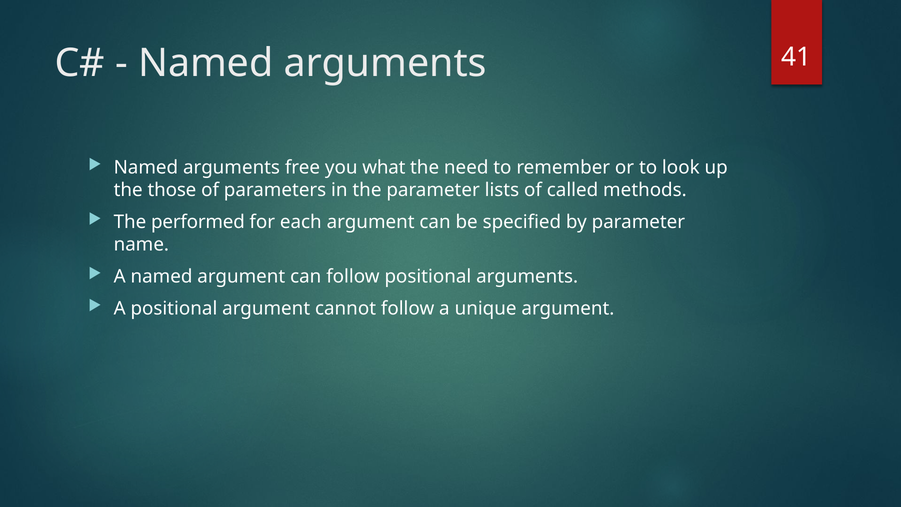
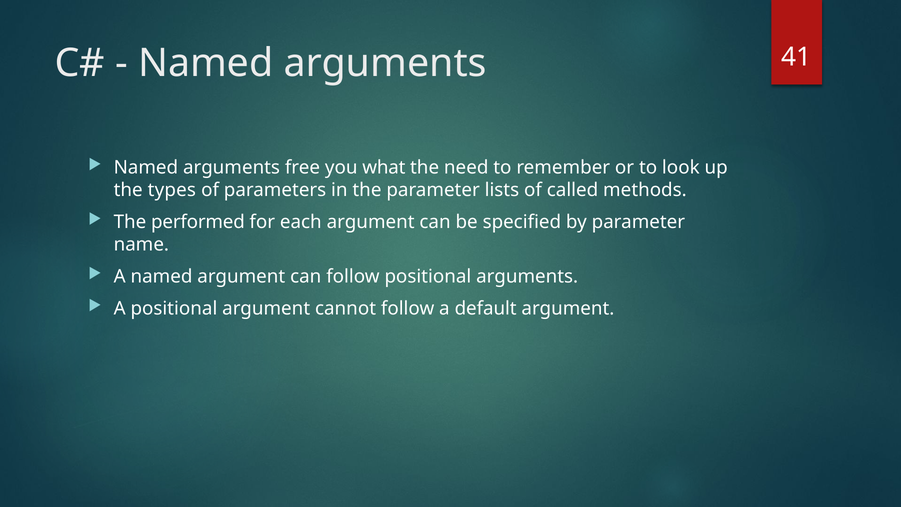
those: those -> types
unique: unique -> default
